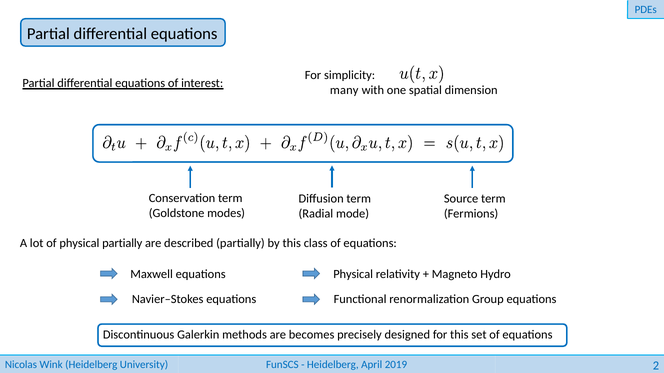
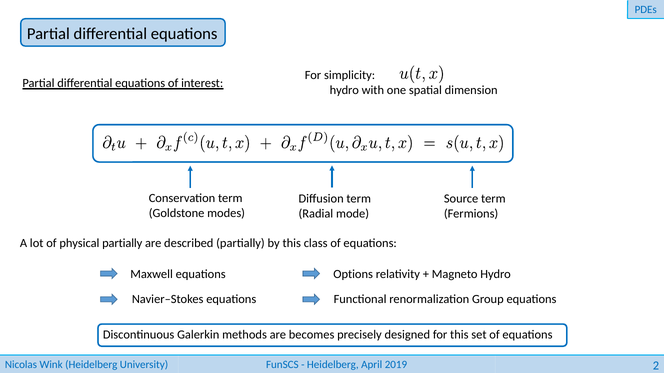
many at (344, 90): many -> hydro
Physical at (353, 275): Physical -> Options
